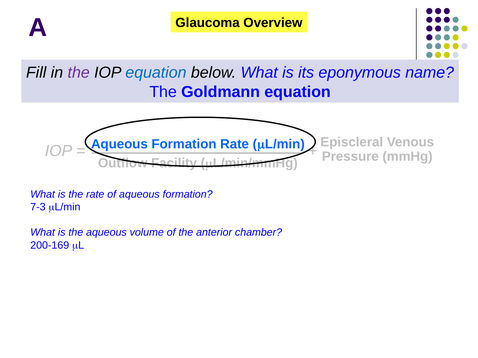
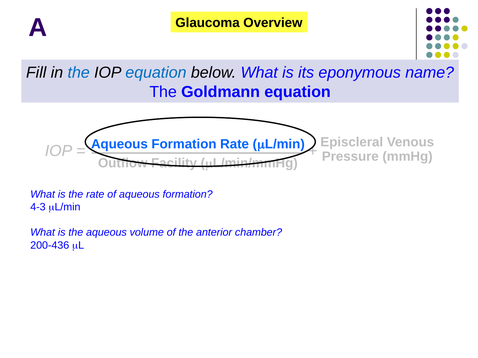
the at (79, 73) colour: purple -> blue
7-3: 7-3 -> 4-3
200-169: 200-169 -> 200-436
